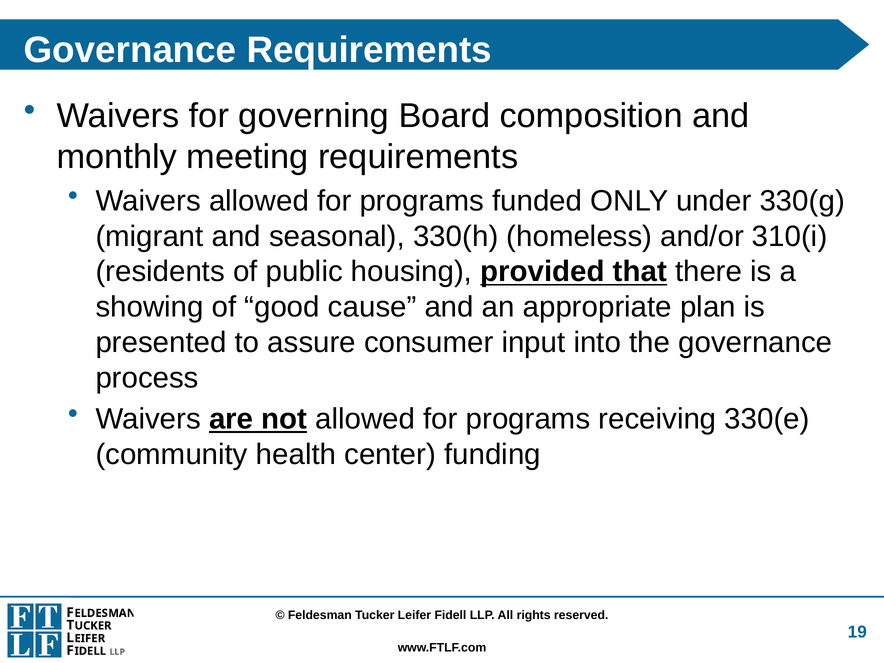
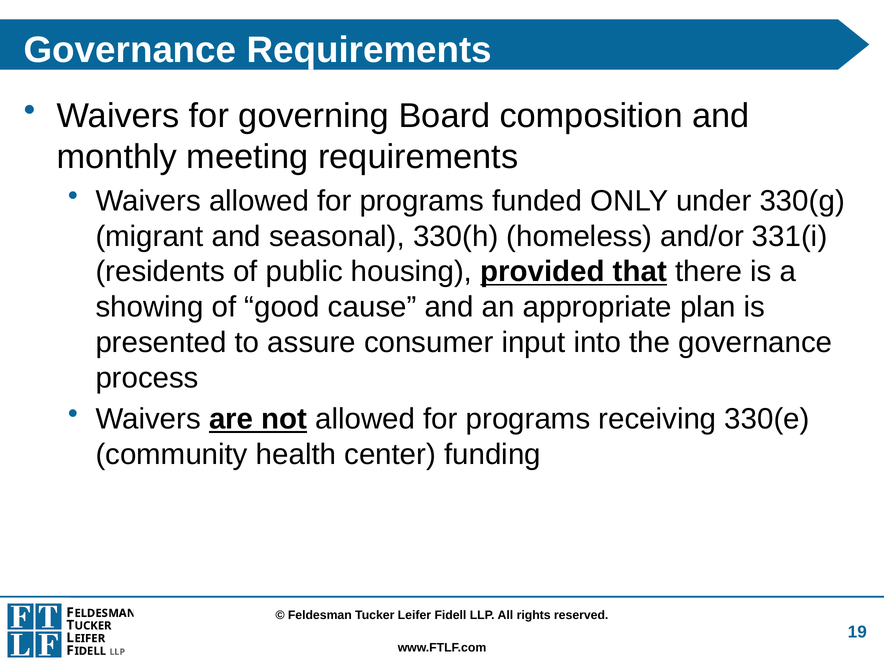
310(i: 310(i -> 331(i
